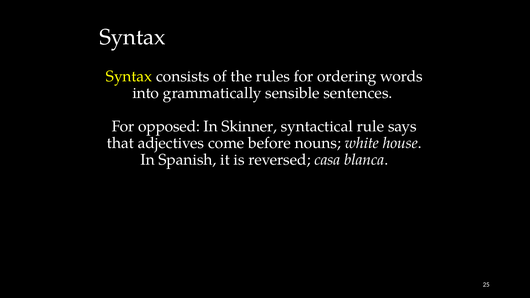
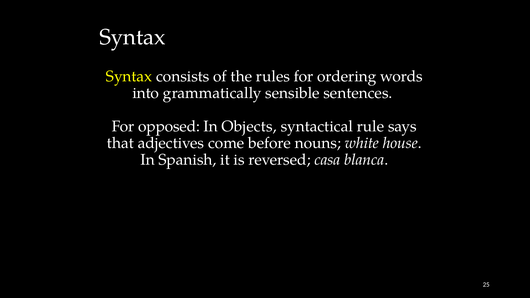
Skinner: Skinner -> Objects
